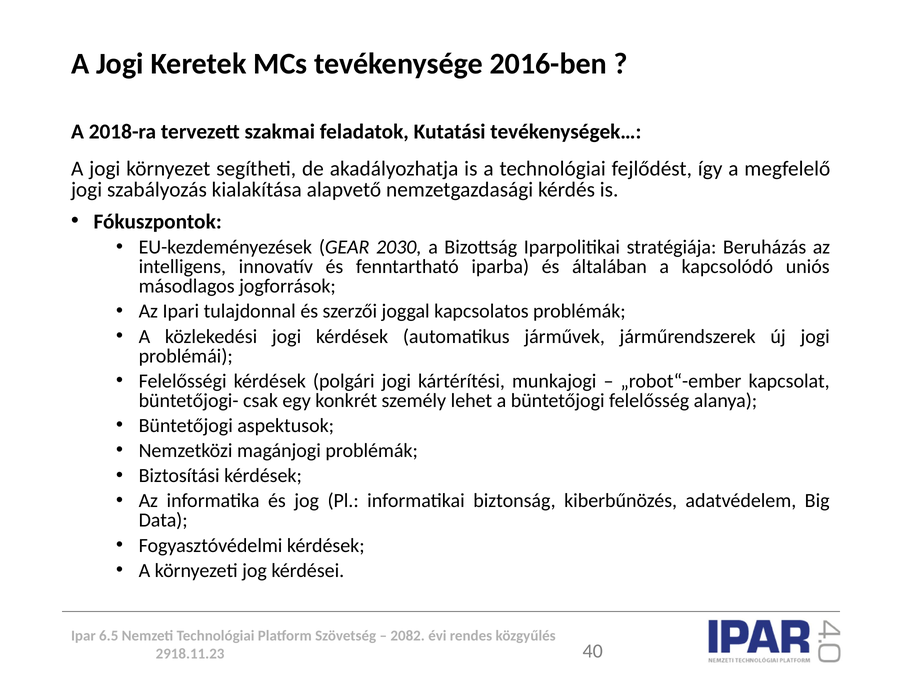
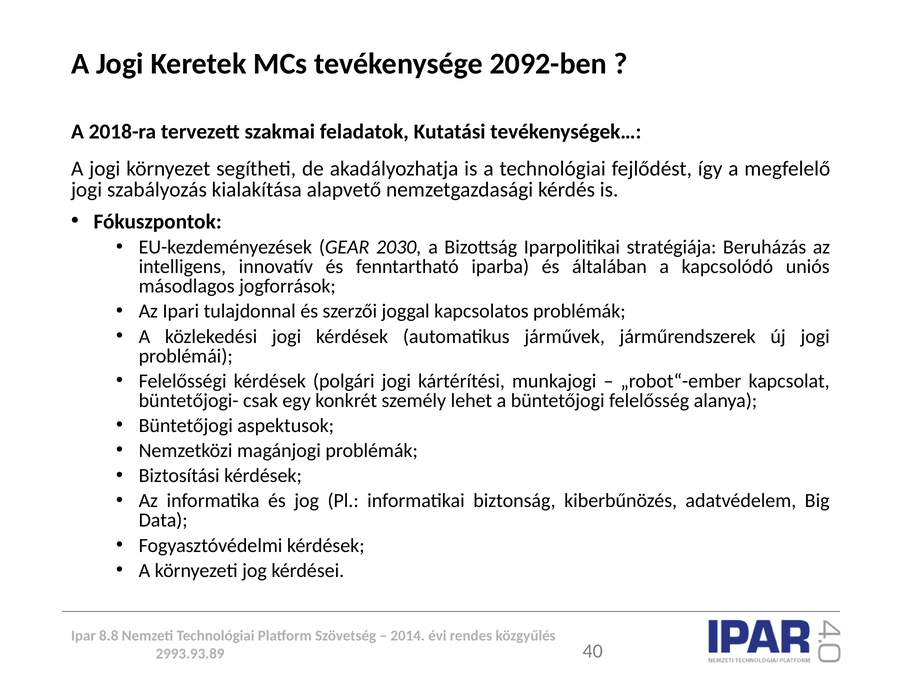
2016-ben: 2016-ben -> 2092-ben
6.5: 6.5 -> 8.8
2082: 2082 -> 2014
2918.11.23: 2918.11.23 -> 2993.93.89
